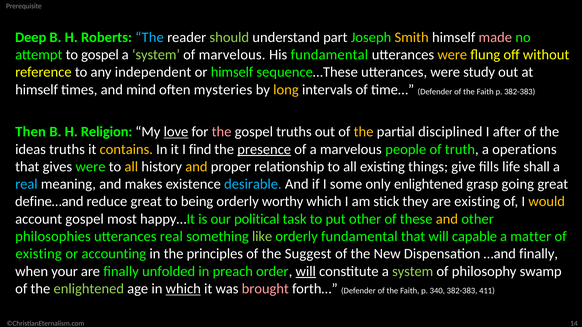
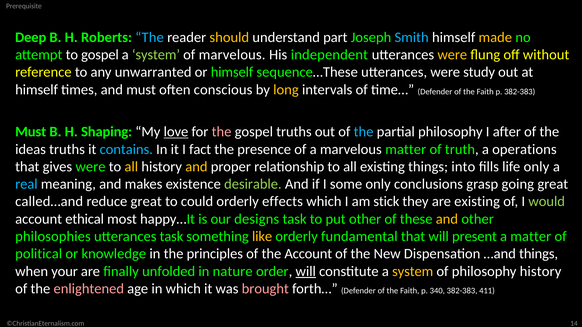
should colour: light green -> yellow
Smith colour: yellow -> light blue
made colour: pink -> yellow
His fundamental: fundamental -> independent
independent: independent -> unwarranted
and mind: mind -> must
mysteries: mysteries -> conscious
Then at (31, 132): Then -> Must
Religion: Religion -> Shaping
the at (364, 132) colour: yellow -> light blue
partial disciplined: disciplined -> philosophy
contains colour: yellow -> light blue
find: find -> fact
presence underline: present -> none
marvelous people: people -> matter
give: give -> into
life shall: shall -> only
desirable colour: light blue -> light green
only enlightened: enlightened -> conclusions
define…and: define…and -> called…and
being: being -> could
worthy: worthy -> effects
would colour: yellow -> light green
account gospel: gospel -> ethical
political: political -> designs
utterances real: real -> task
like colour: light green -> yellow
capable: capable -> present
existing at (39, 254): existing -> political
accounting: accounting -> knowledge
the Suggest: Suggest -> Account
…and finally: finally -> things
preach: preach -> nature
system at (413, 272) colour: light green -> yellow
philosophy swamp: swamp -> history
enlightened at (89, 289) colour: light green -> pink
which at (183, 289) underline: present -> none
